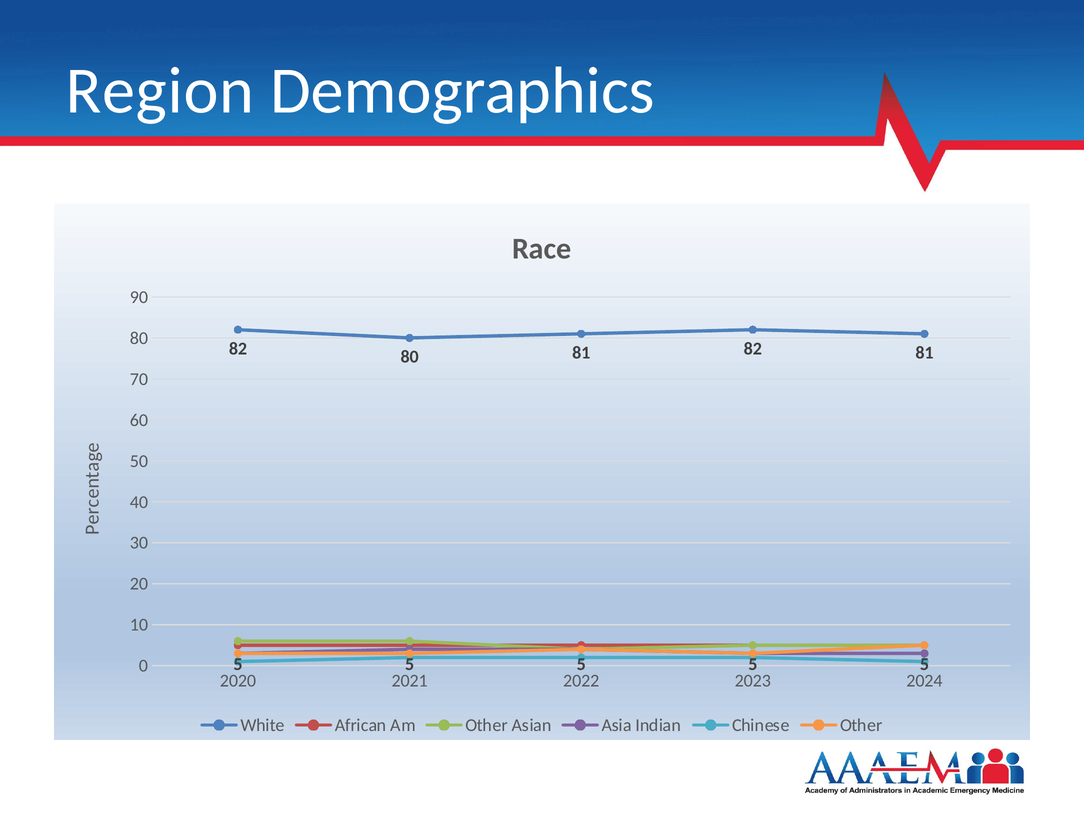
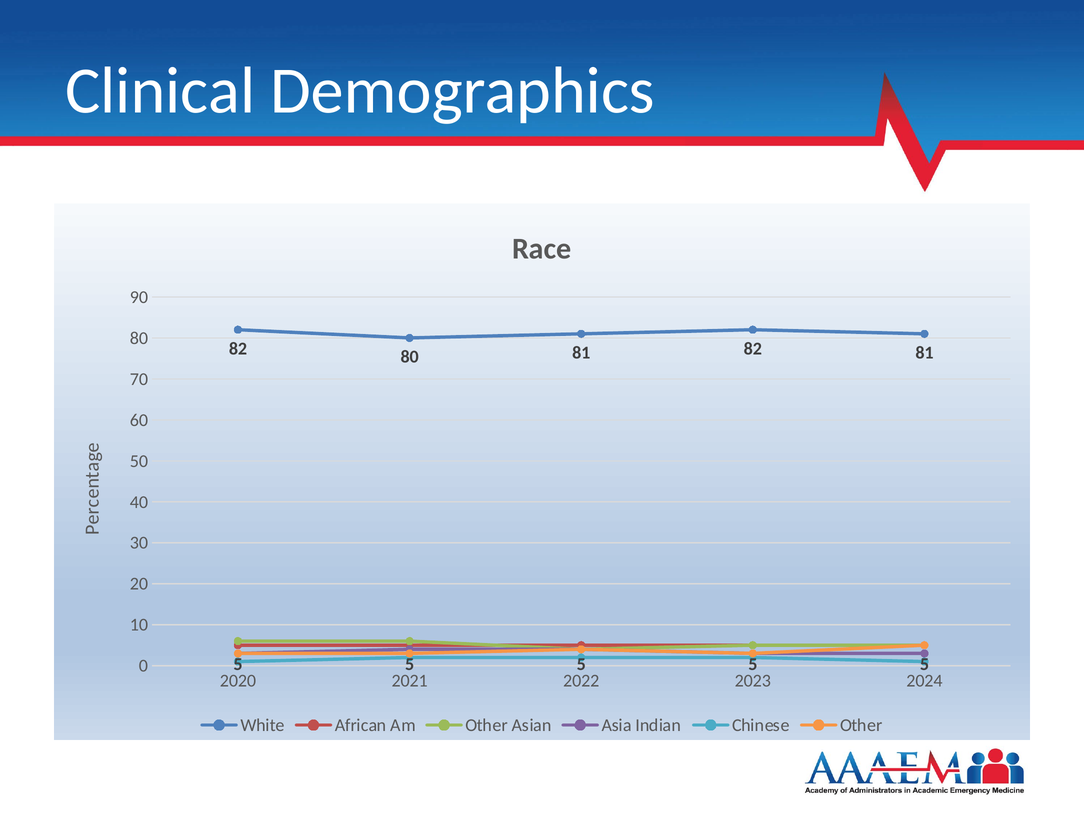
Region: Region -> Clinical
